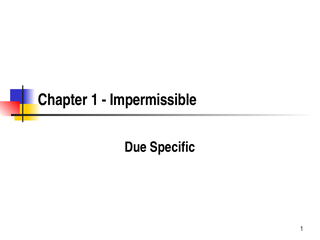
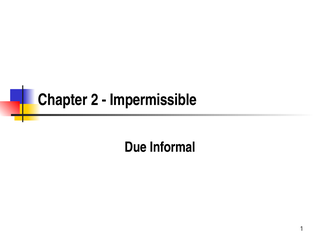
Chapter 1: 1 -> 2
Specific: Specific -> Informal
